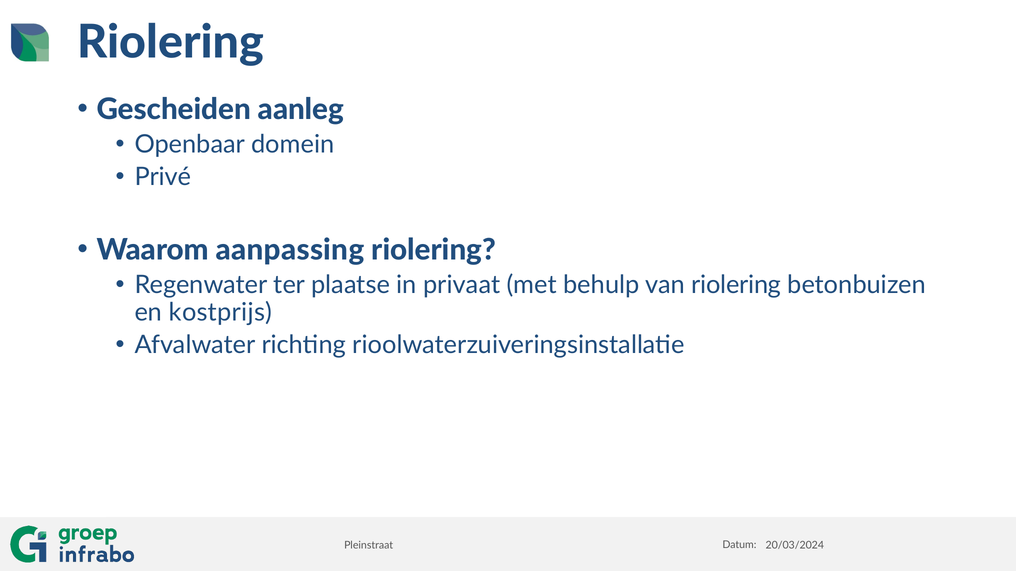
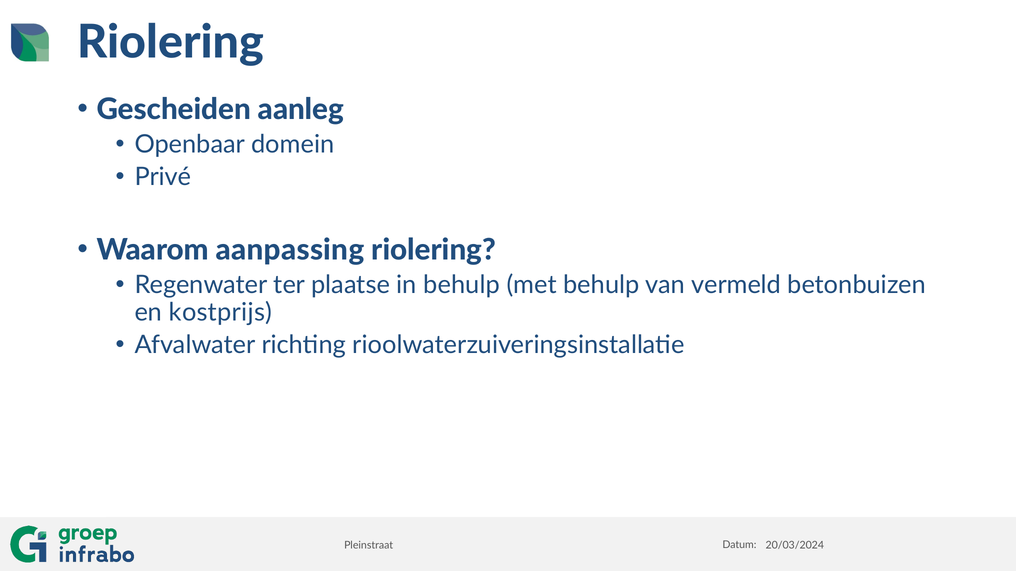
in privaat: privaat -> behulp
van riolering: riolering -> vermeld
